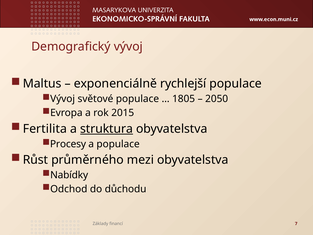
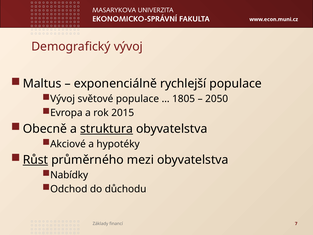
Fertilita: Fertilita -> Obecně
Procesy: Procesy -> Akciové
a populace: populace -> hypotéky
Růst underline: none -> present
